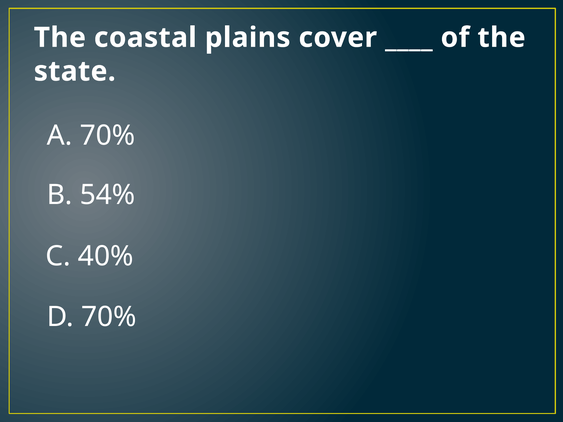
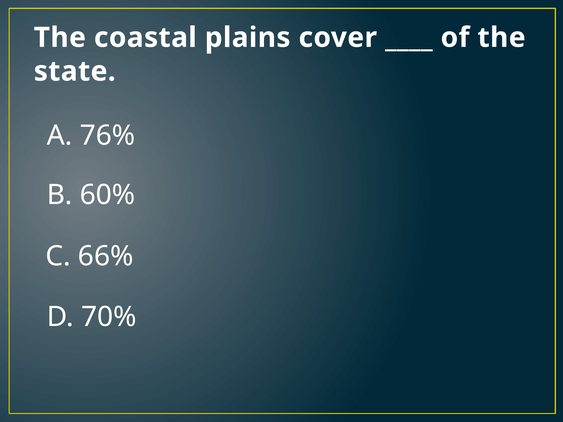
A 70%: 70% -> 76%
54%: 54% -> 60%
40%: 40% -> 66%
